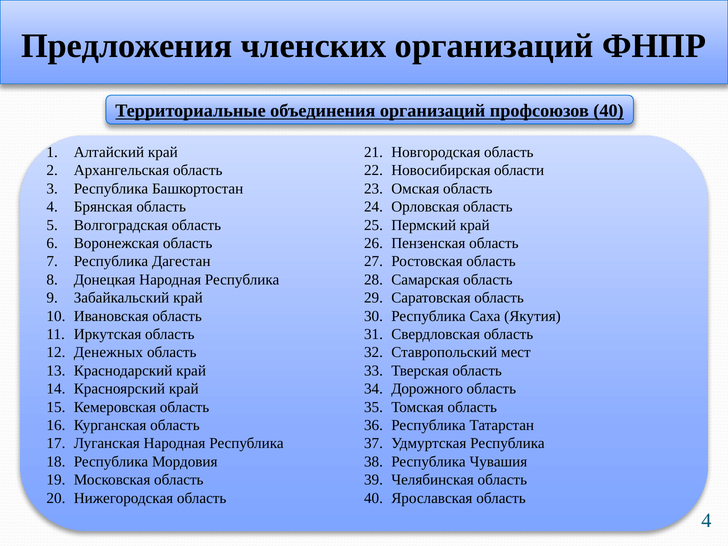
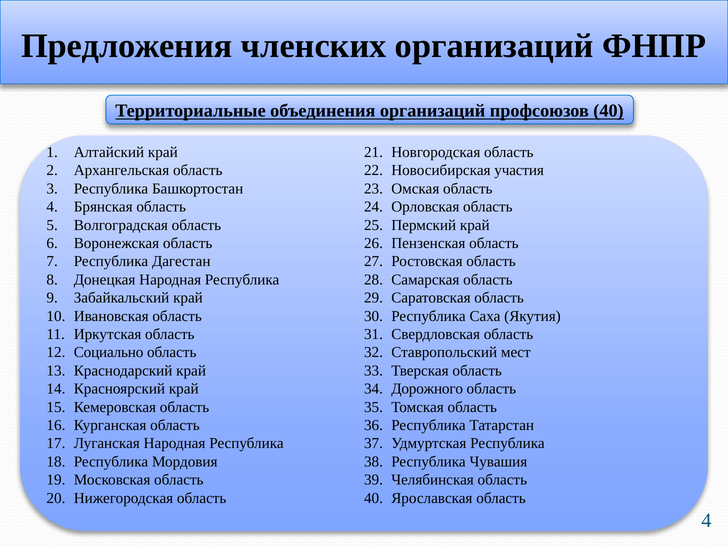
области: области -> участия
Денежных: Денежных -> Социально
